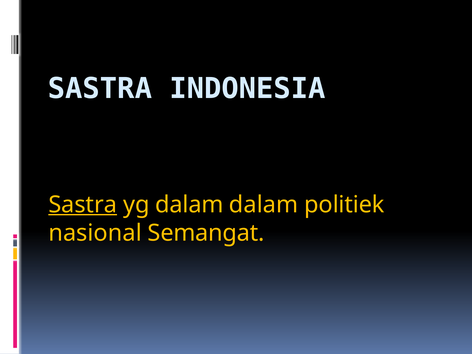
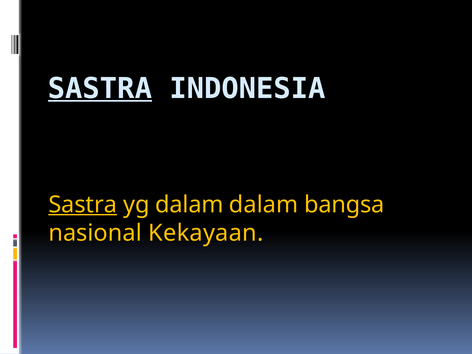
SASTRA at (100, 89) underline: none -> present
politiek: politiek -> bangsa
Semangat: Semangat -> Kekayaan
